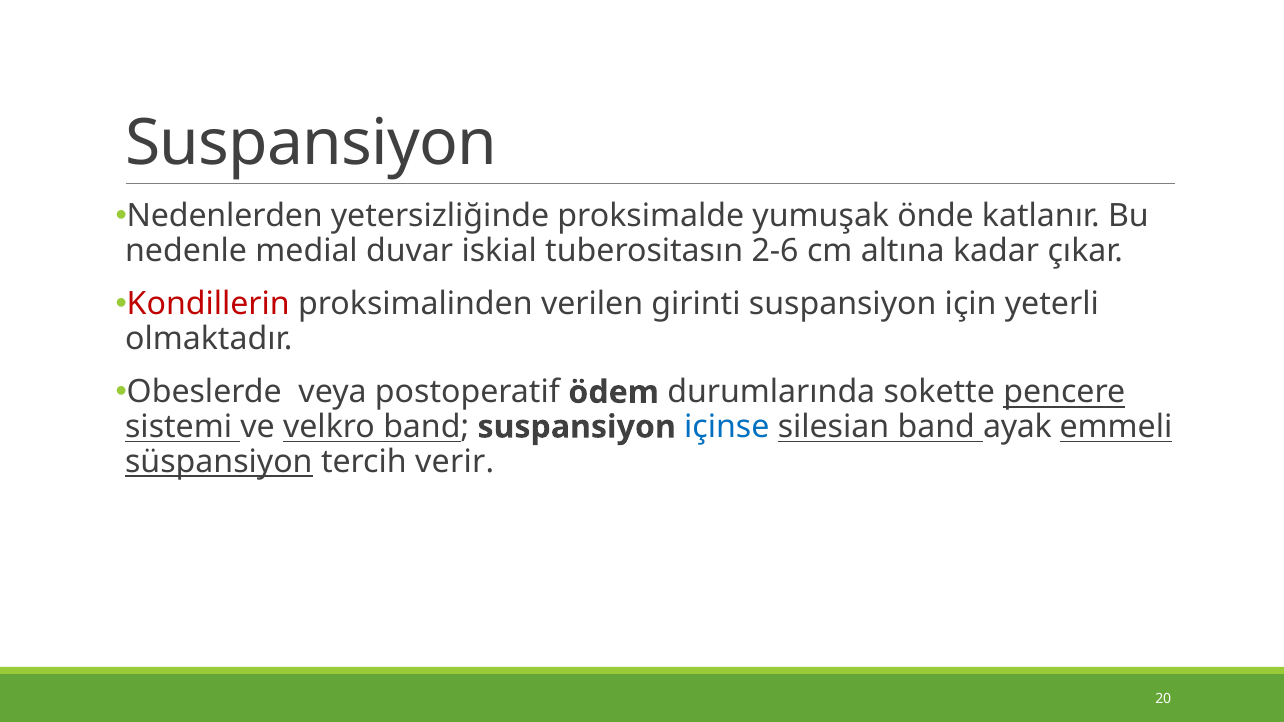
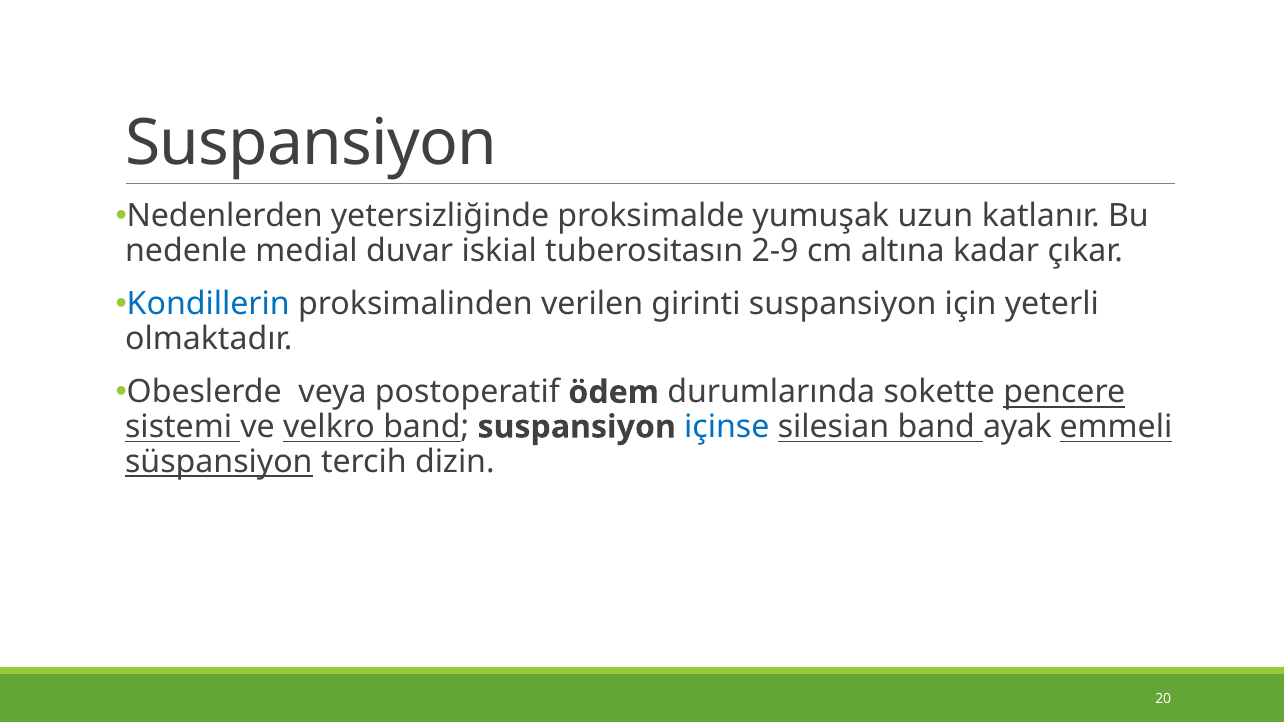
önde: önde -> uzun
2-6: 2-6 -> 2-9
Kondillerin colour: red -> blue
verir: verir -> dizin
